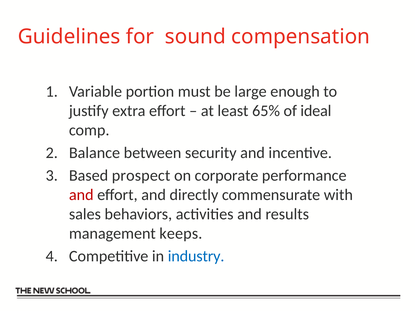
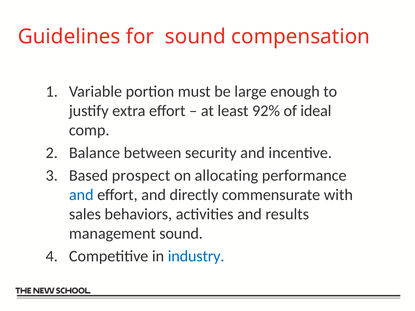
65%: 65% -> 92%
corporate: corporate -> allocating
and at (81, 195) colour: red -> blue
management keeps: keeps -> sound
